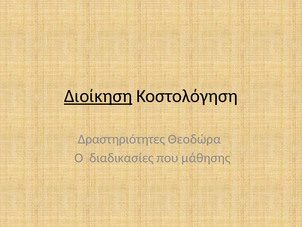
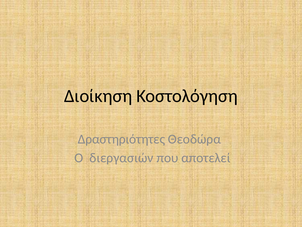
Διοίκηση underline: present -> none
διαδικασίες: διαδικασίες -> διεργασιών
μάθησης: μάθησης -> αποτελεί
